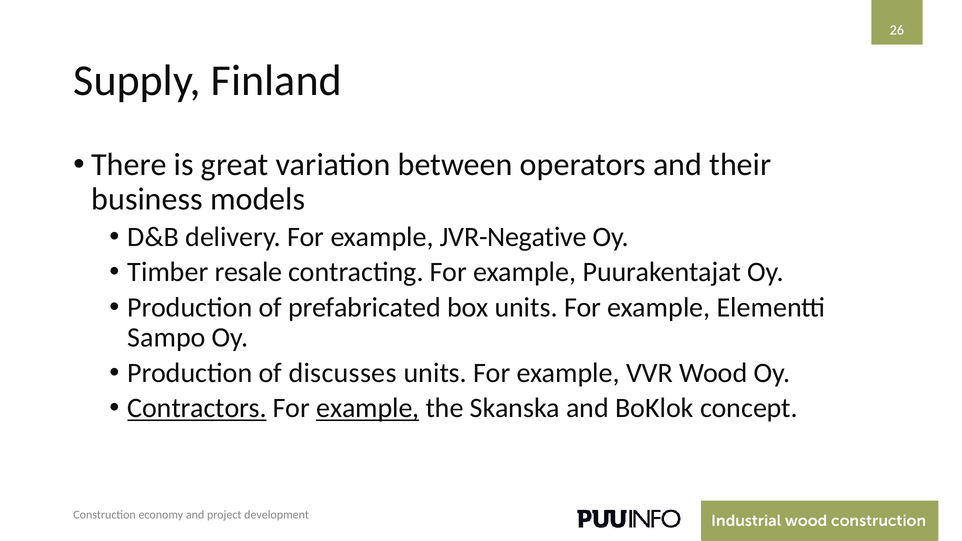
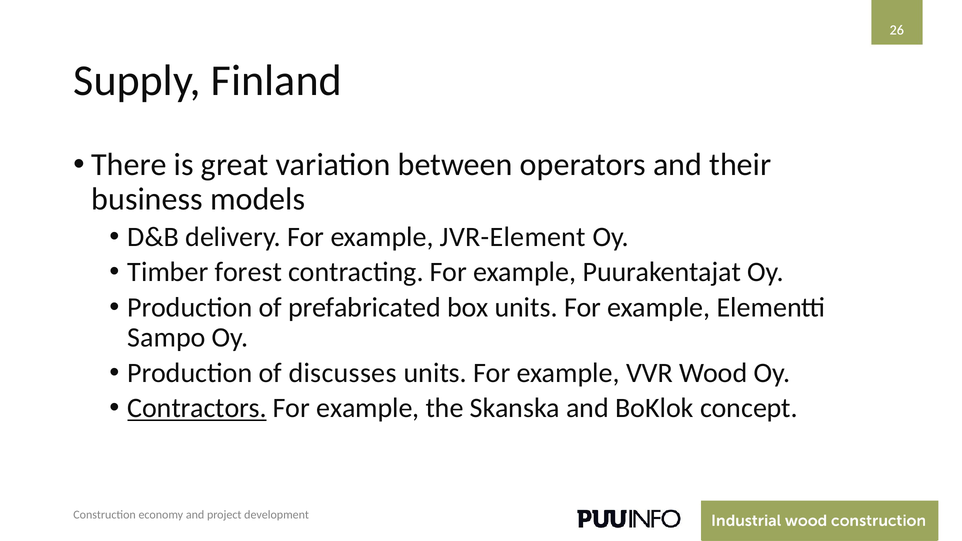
JVR-Negative: JVR-Negative -> JVR-Element
resale: resale -> forest
example at (368, 408) underline: present -> none
